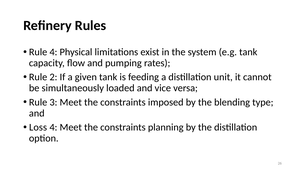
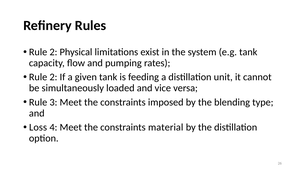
4 at (53, 52): 4 -> 2
planning: planning -> material
